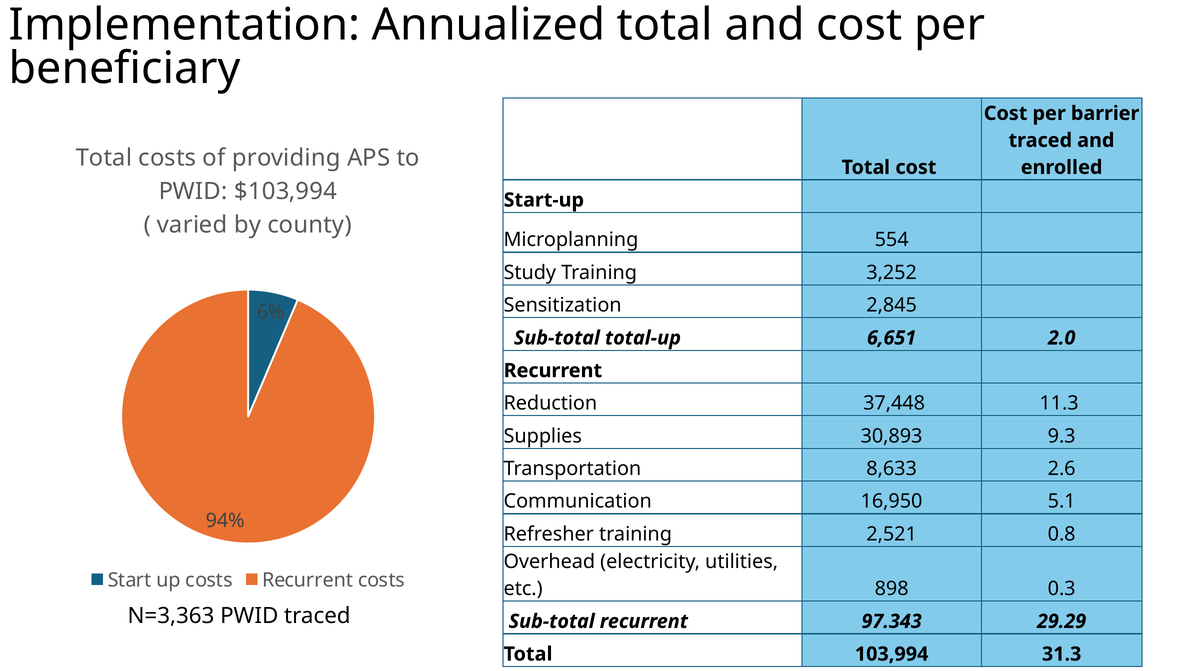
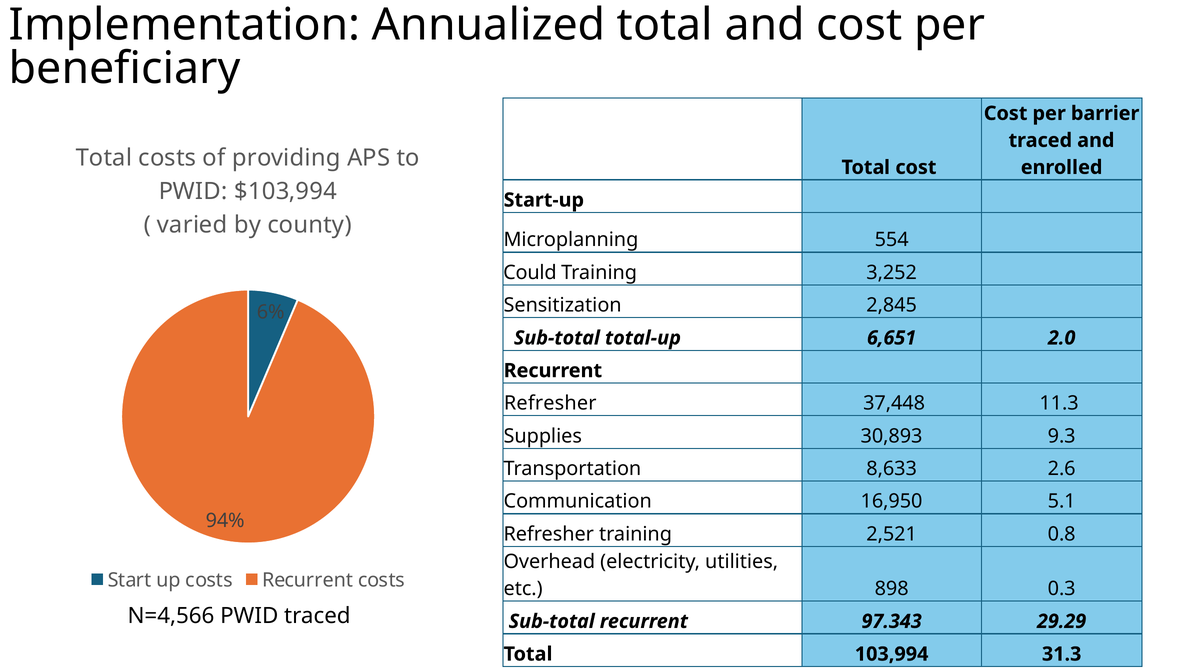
Study: Study -> Could
Reduction at (550, 403): Reduction -> Refresher
N=3,363: N=3,363 -> N=4,566
